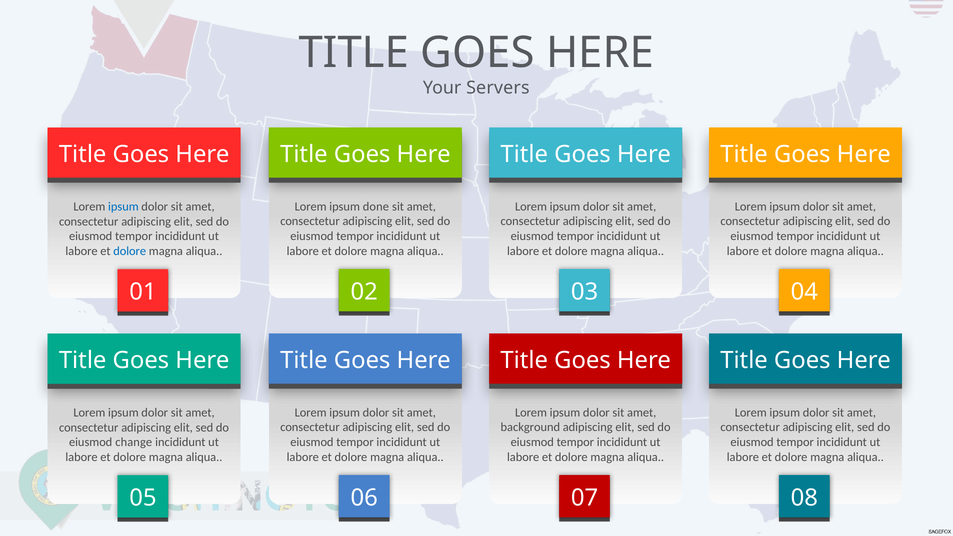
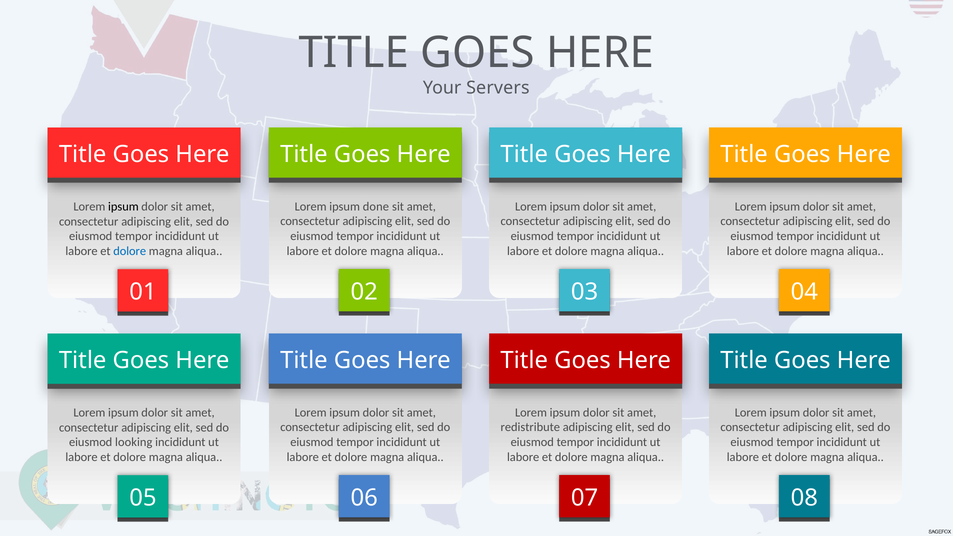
ipsum at (123, 207) colour: blue -> black
background: background -> redistribute
change: change -> looking
